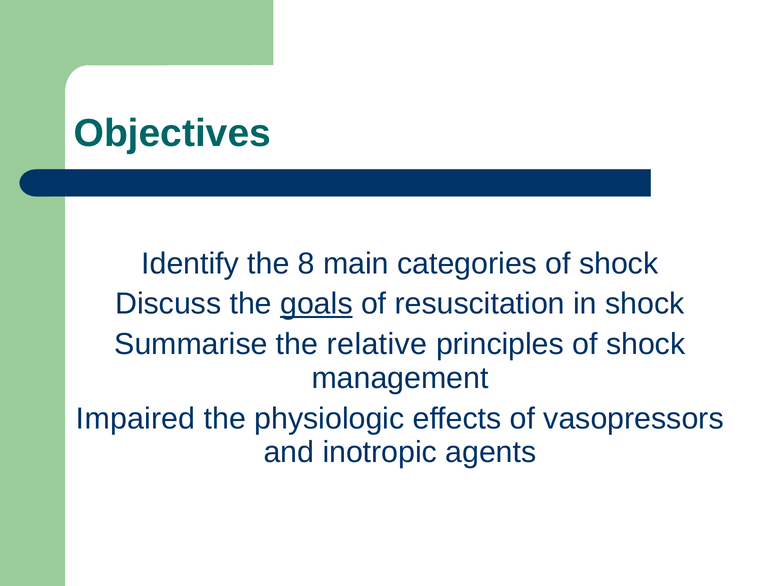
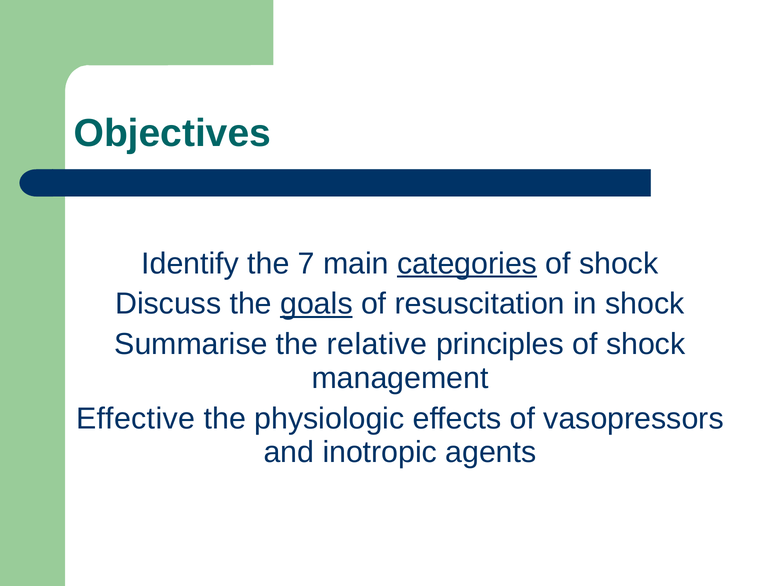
8: 8 -> 7
categories underline: none -> present
Impaired: Impaired -> Effective
